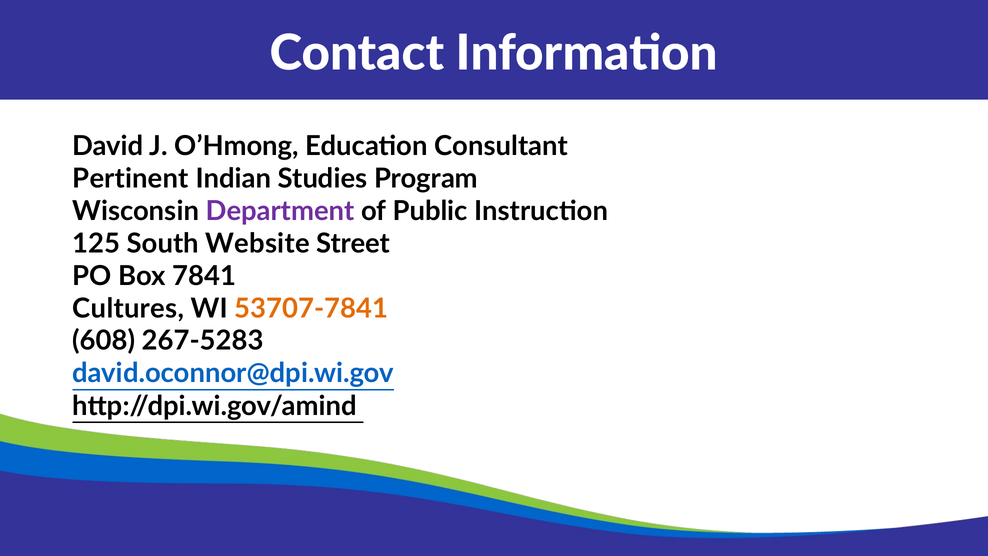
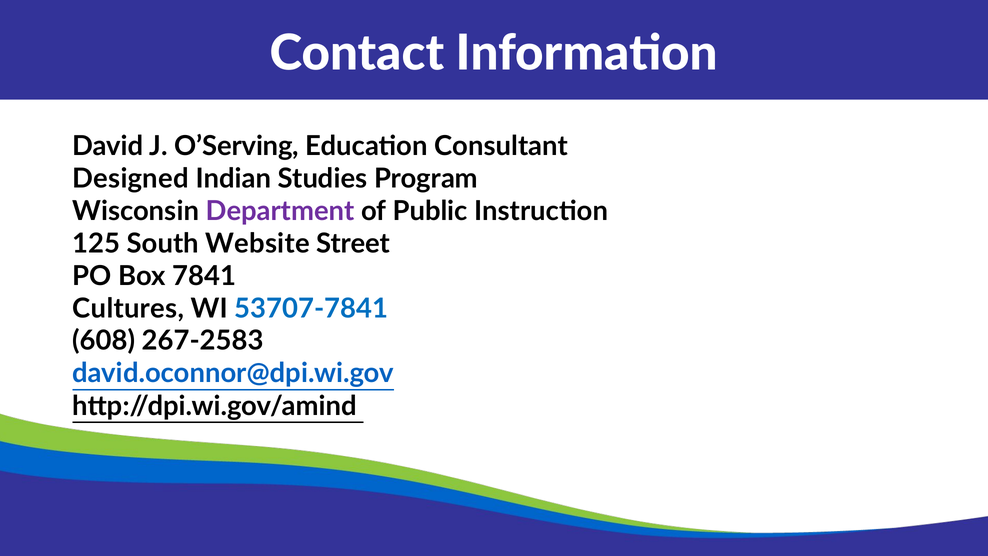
O’Hmong: O’Hmong -> O’Serving
Pertinent: Pertinent -> Designed
53707-7841 colour: orange -> blue
267-5283: 267-5283 -> 267-2583
